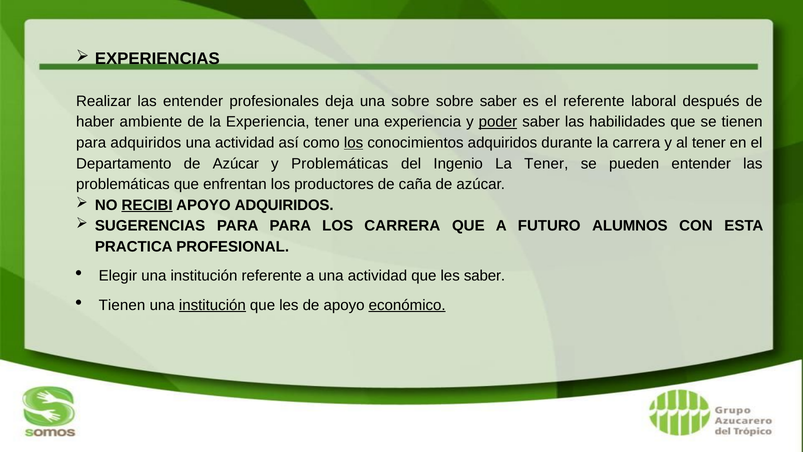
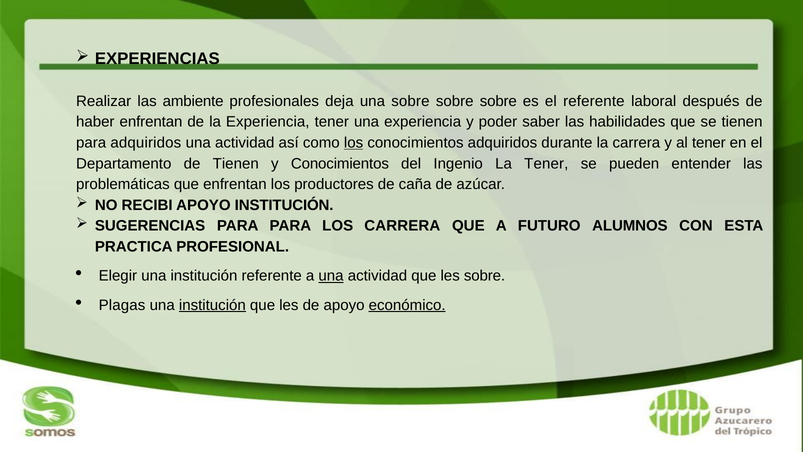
las entender: entender -> ambiente
saber at (498, 101): saber -> sobre
haber ambiente: ambiente -> enfrentan
poder underline: present -> none
Departamento de Azúcar: Azúcar -> Tienen
y Problemáticas: Problemáticas -> Conocimientos
RECIBI underline: present -> none
APOYO ADQUIRIDOS: ADQUIRIDOS -> INSTITUCIÓN
una at (331, 276) underline: none -> present
les saber: saber -> sobre
Tienen at (122, 305): Tienen -> Plagas
